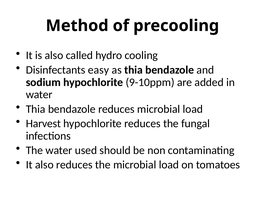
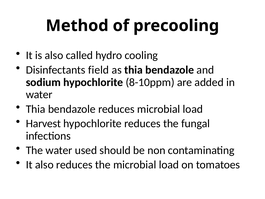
easy: easy -> field
9-10ppm: 9-10ppm -> 8-10ppm
